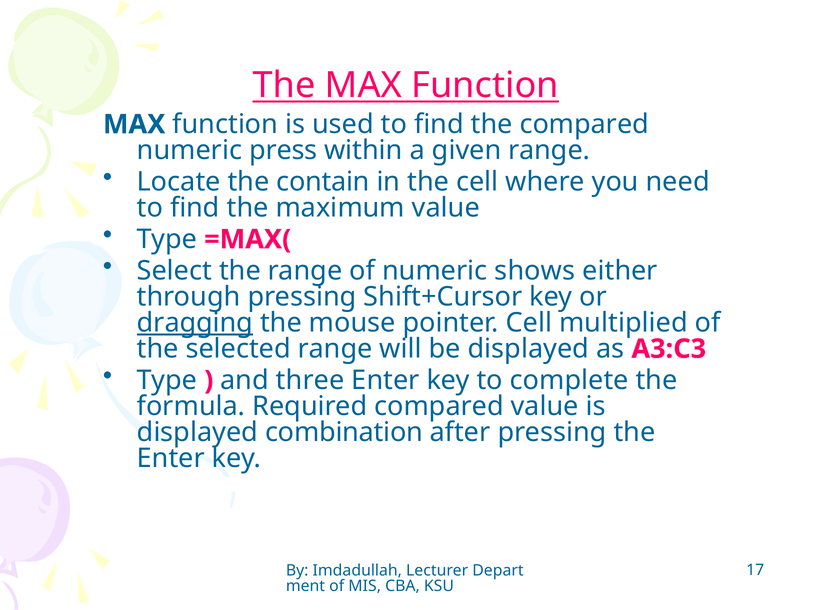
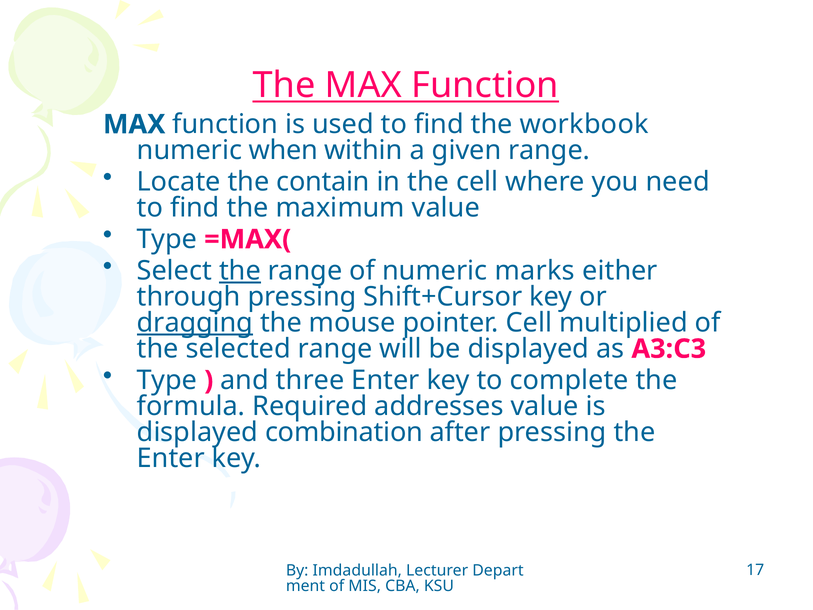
the compared: compared -> workbook
press: press -> when
the at (240, 271) underline: none -> present
shows: shows -> marks
Required compared: compared -> addresses
